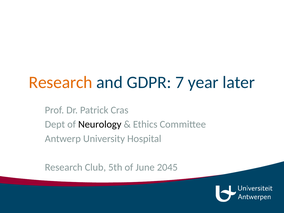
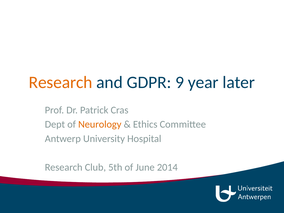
7: 7 -> 9
Neurology colour: black -> orange
2045: 2045 -> 2014
